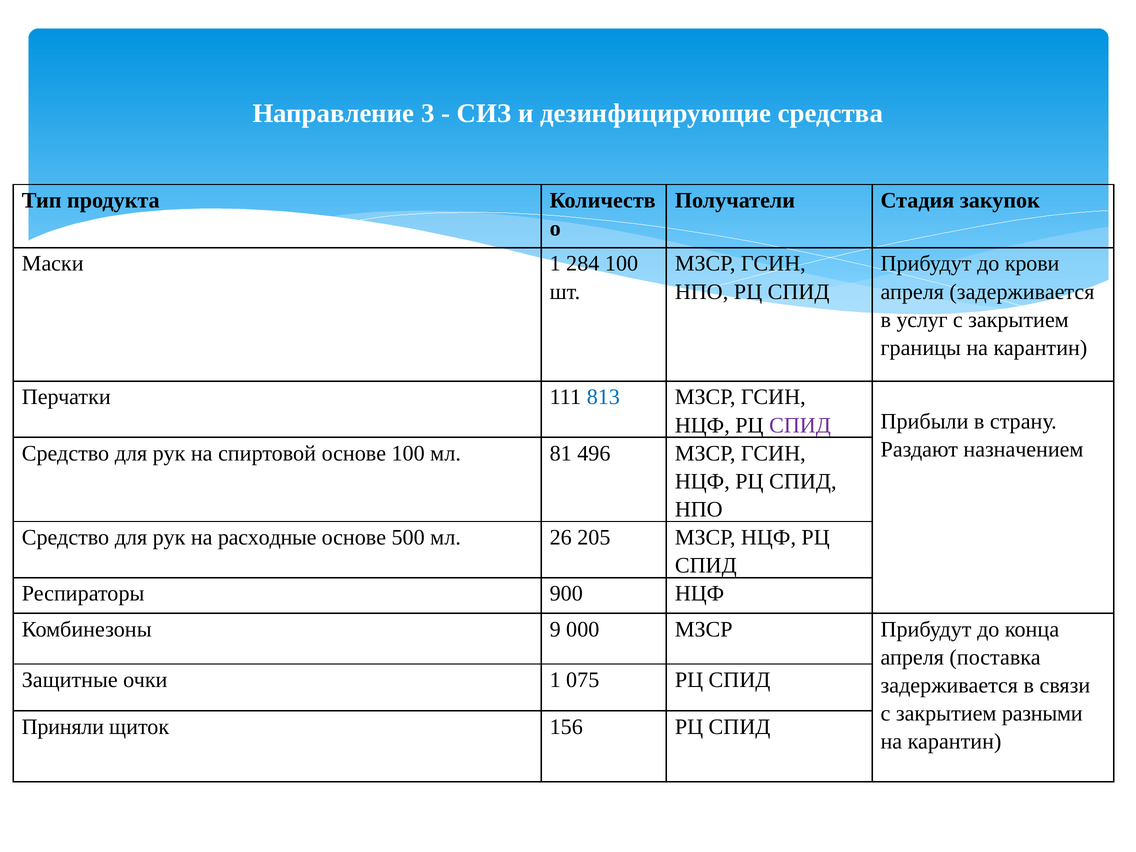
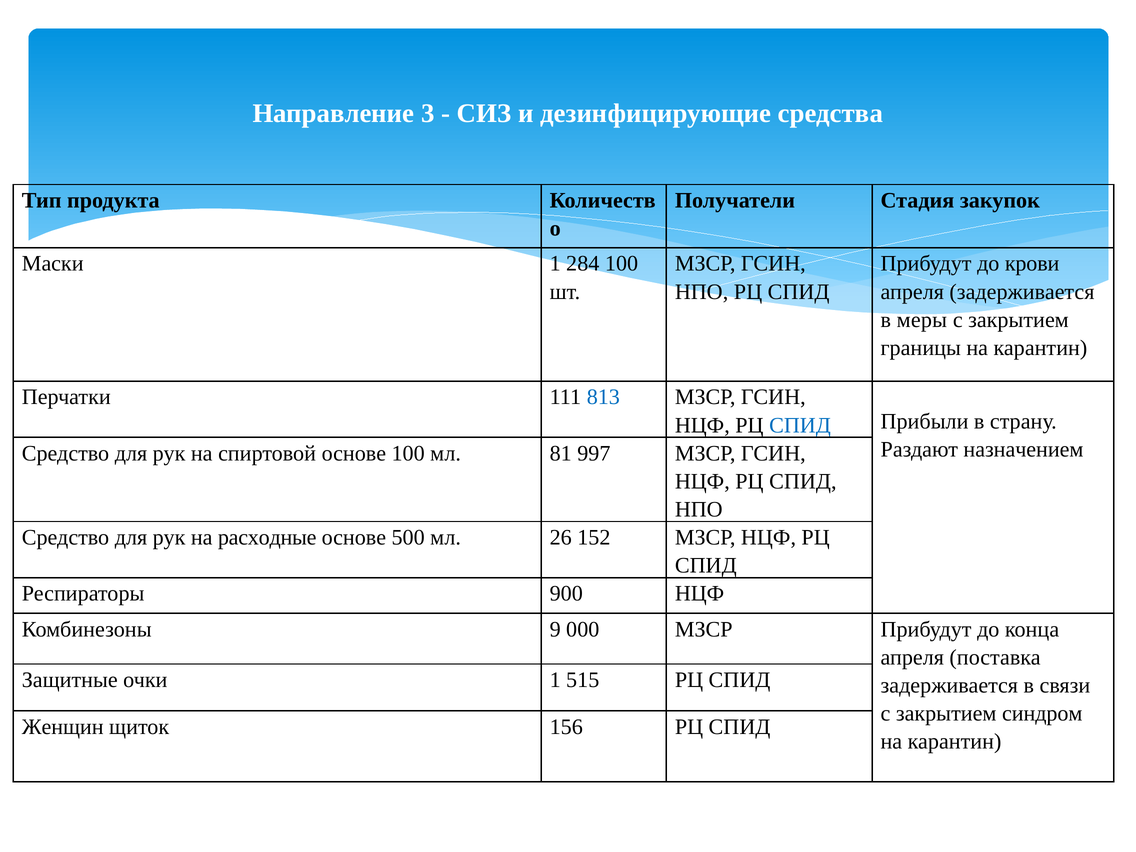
услуг: услуг -> меры
СПИД at (800, 425) colour: purple -> blue
496: 496 -> 997
205: 205 -> 152
075: 075 -> 515
разными: разными -> синдром
Приняли: Приняли -> Женщин
